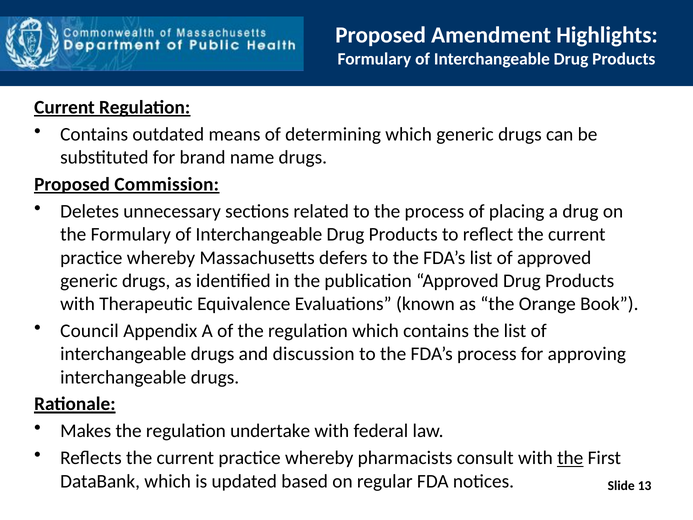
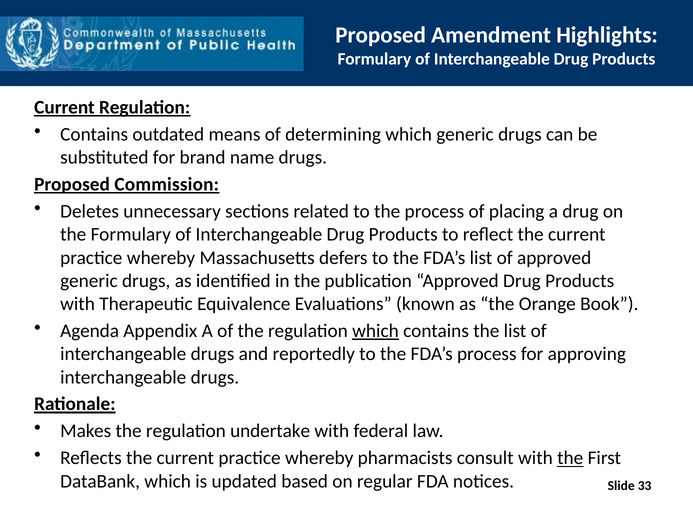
Council: Council -> Agenda
which at (376, 331) underline: none -> present
discussion: discussion -> reportedly
13: 13 -> 33
